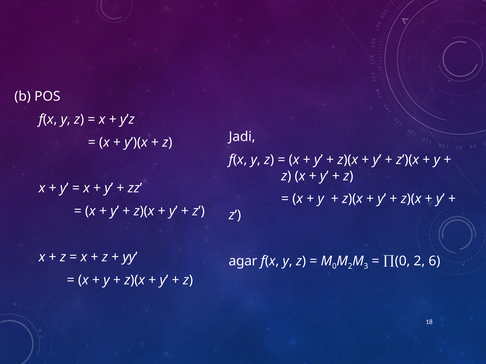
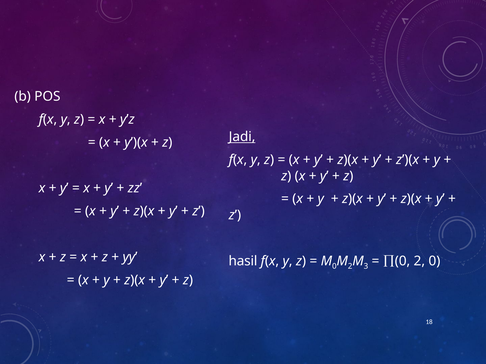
Jadi underline: none -> present
agar: agar -> hasil
2 6: 6 -> 0
